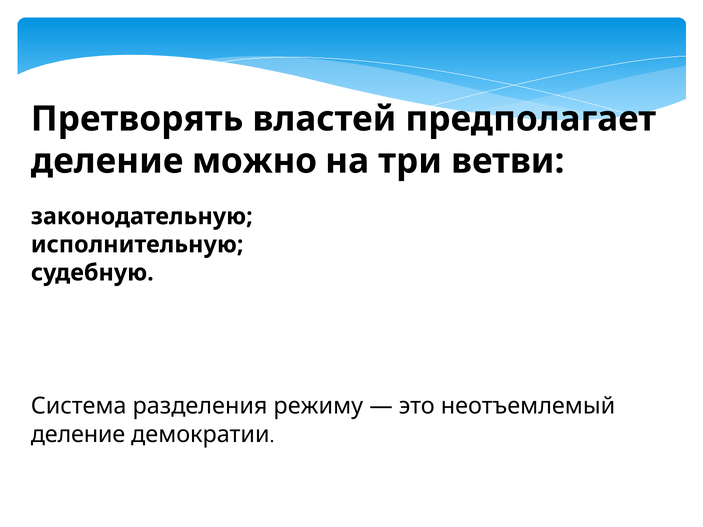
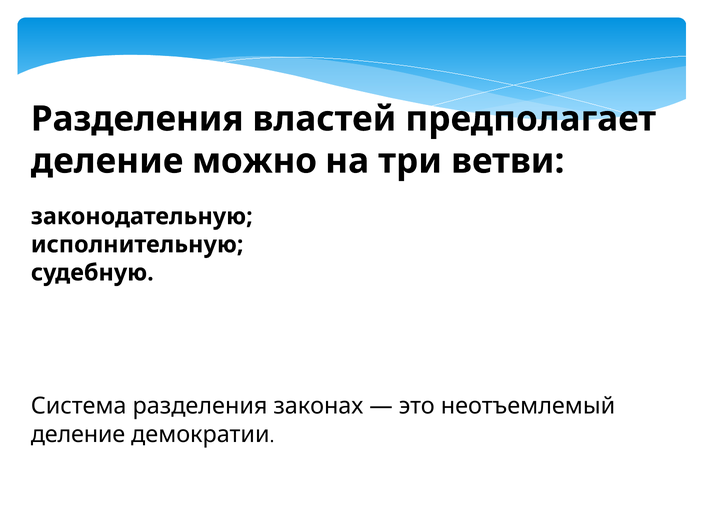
Претворять at (137, 119): Претворять -> Разделения
режиму: режиму -> законах
